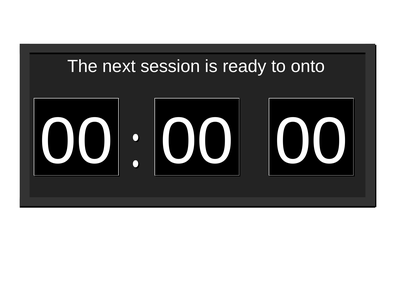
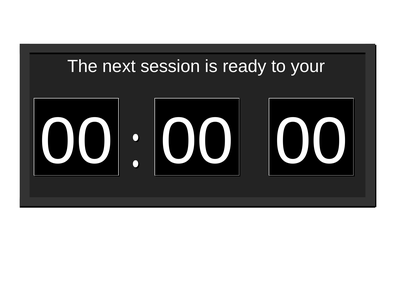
onto: onto -> your
